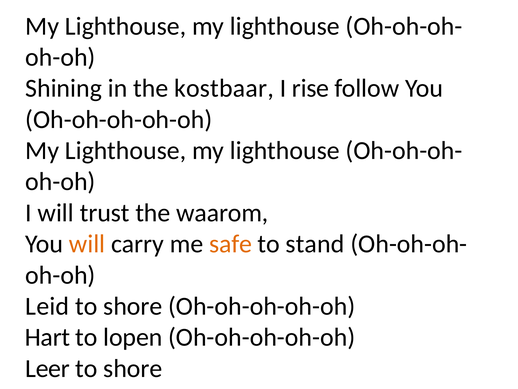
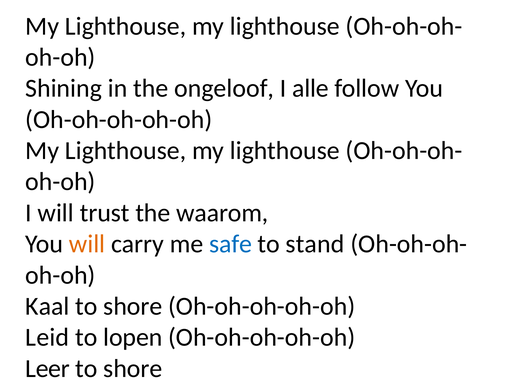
kostbaar: kostbaar -> ongeloof
rise: rise -> alle
safe colour: orange -> blue
Leid: Leid -> Kaal
Hart: Hart -> Leid
